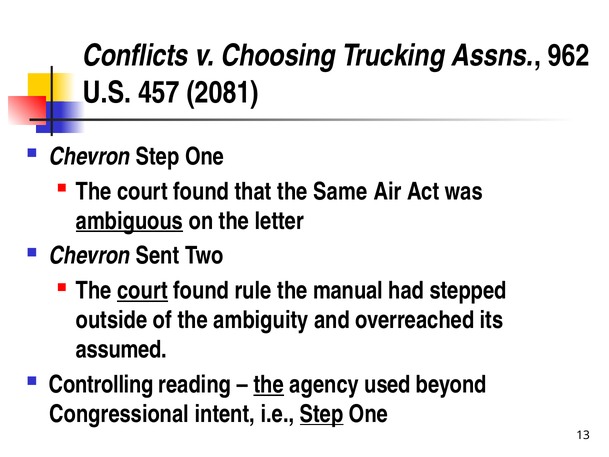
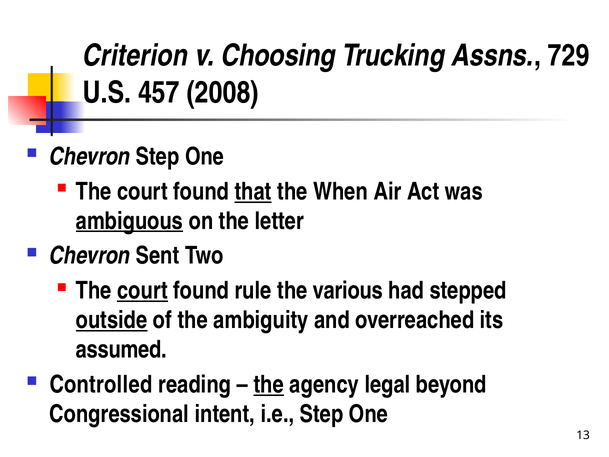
Conflicts: Conflicts -> Criterion
962: 962 -> 729
2081: 2081 -> 2008
that underline: none -> present
Same: Same -> When
manual: manual -> various
outside underline: none -> present
Controlling: Controlling -> Controlled
used: used -> legal
Step at (322, 414) underline: present -> none
